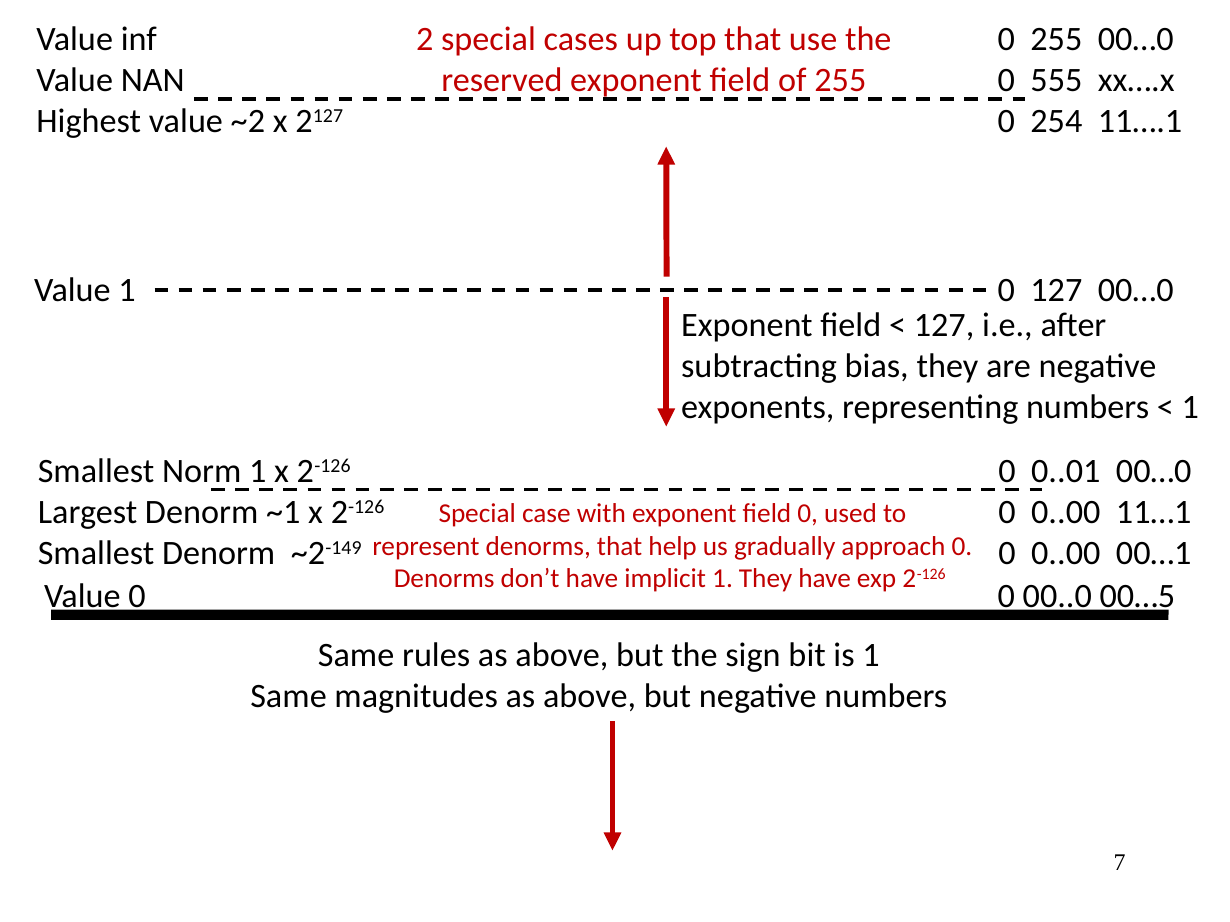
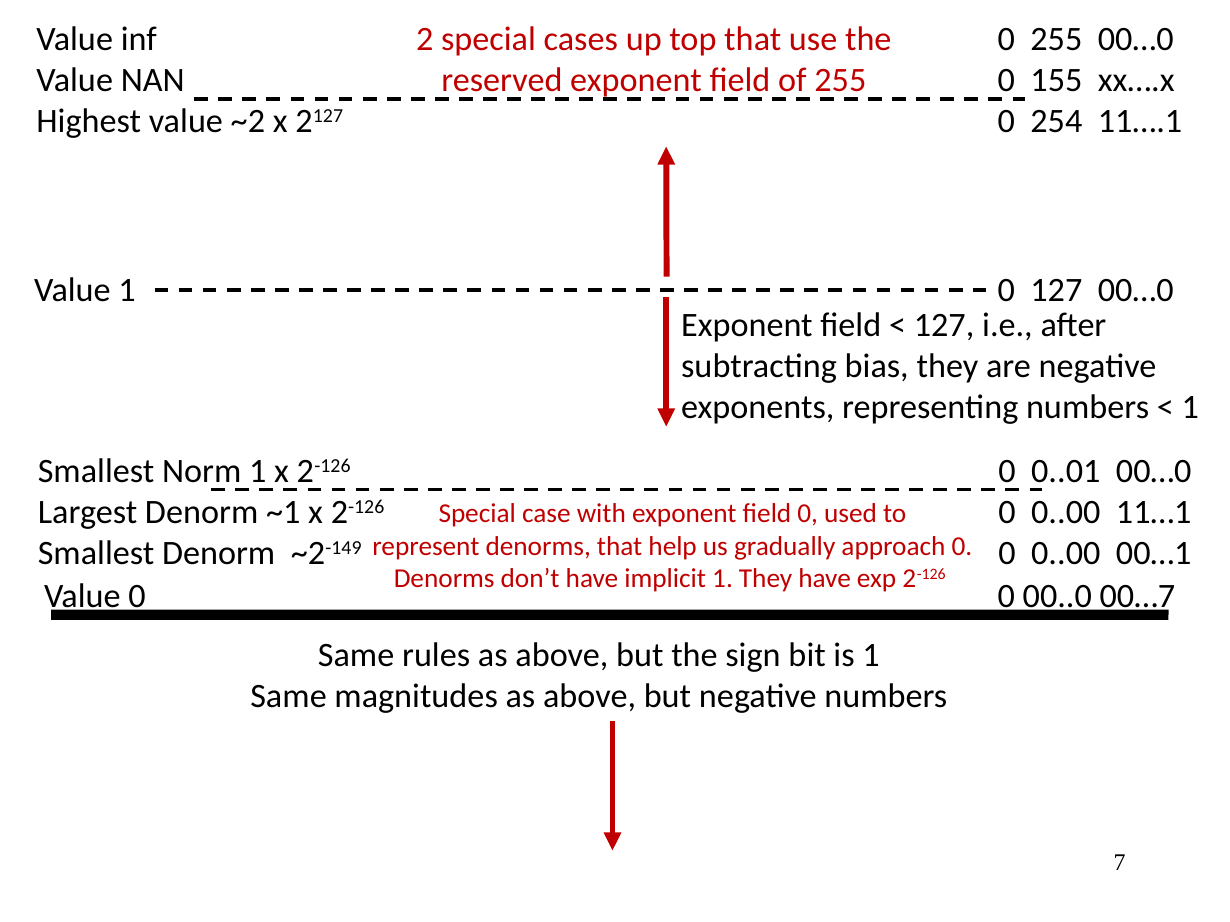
555: 555 -> 155
00…5: 00…5 -> 00…7
